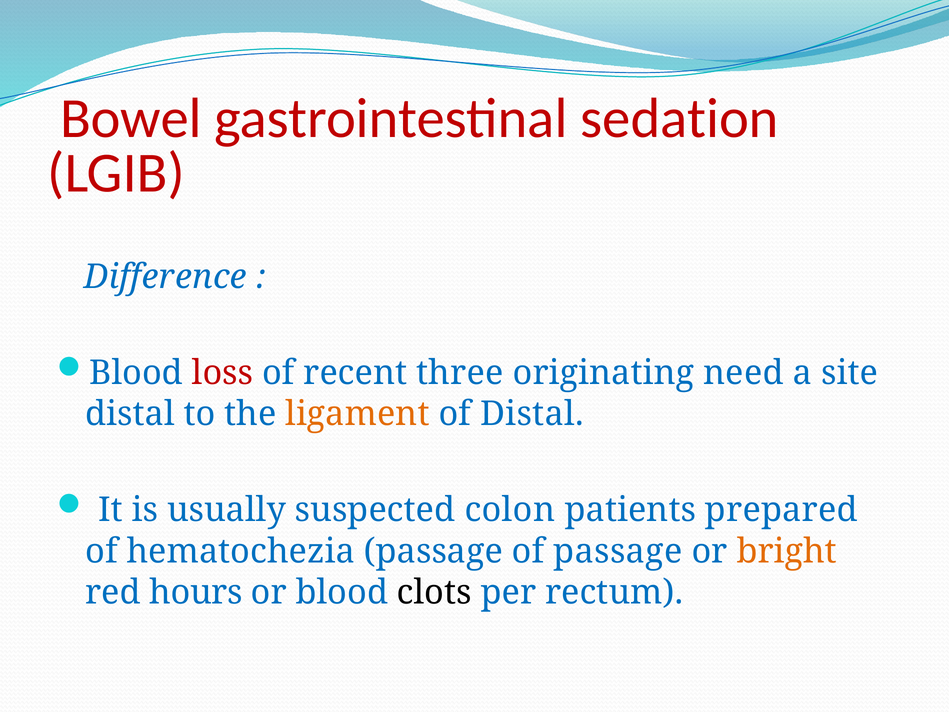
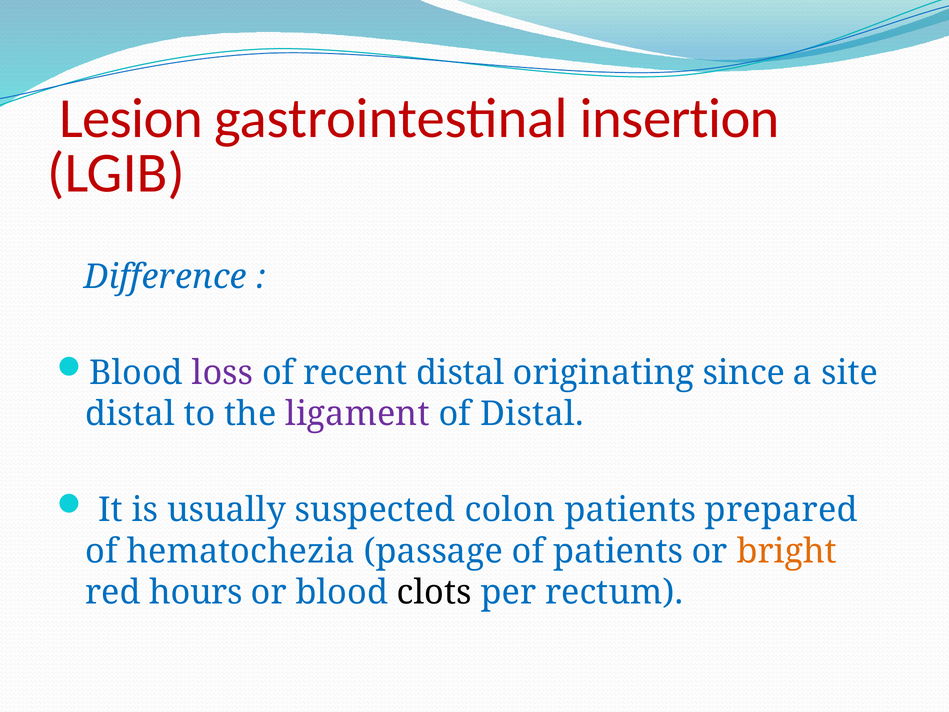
Bowel: Bowel -> Lesion
sedation: sedation -> insertion
loss colour: red -> purple
recent three: three -> distal
need: need -> since
ligament colour: orange -> purple
of passage: passage -> patients
